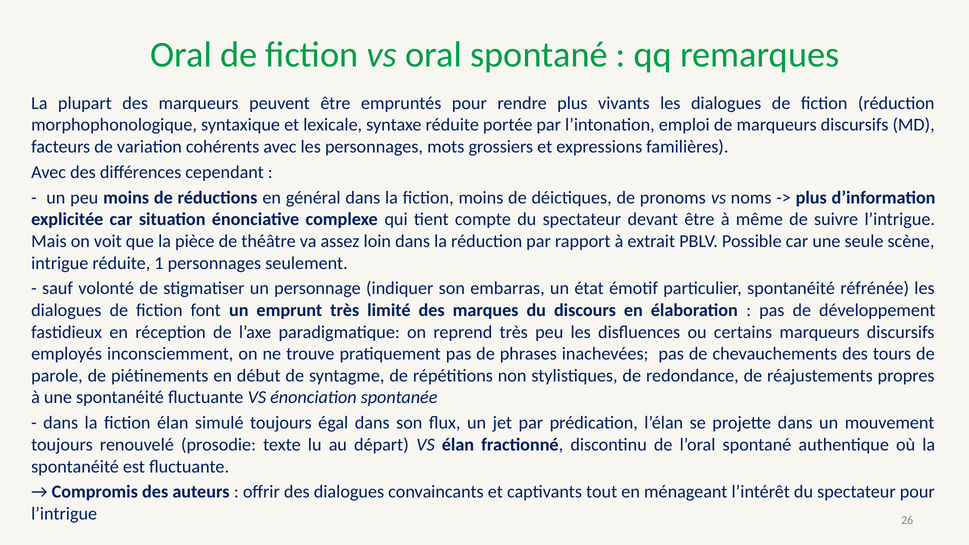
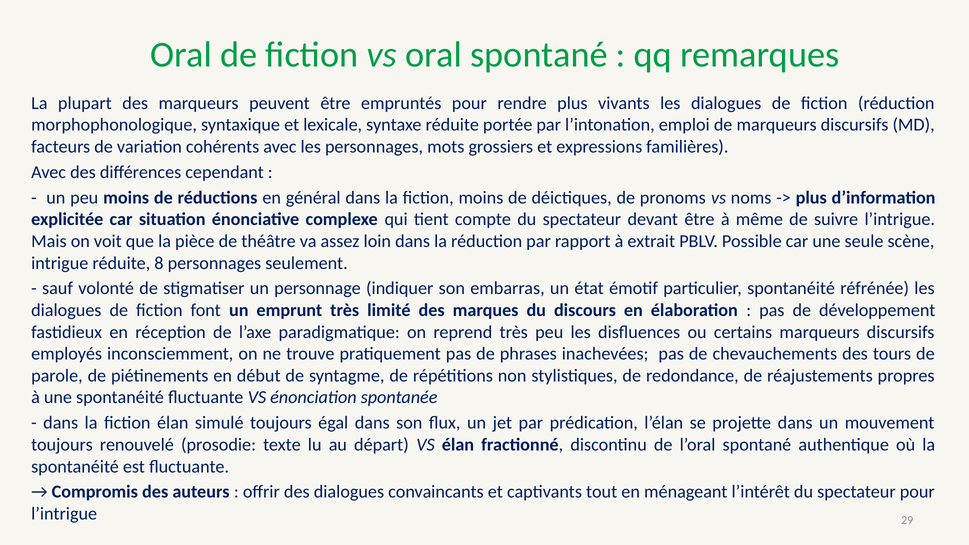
1: 1 -> 8
26: 26 -> 29
